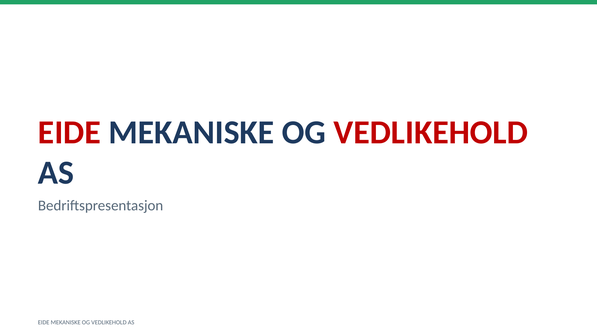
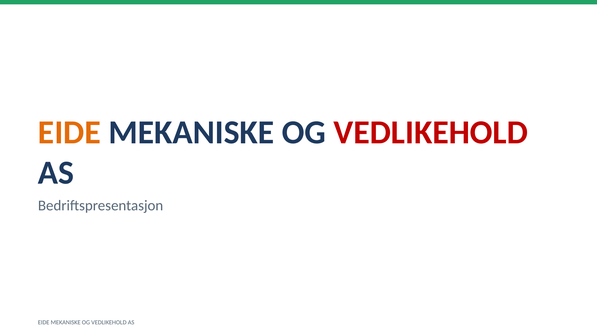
EIDE at (69, 132) colour: red -> orange
